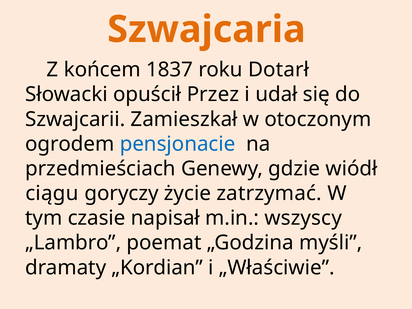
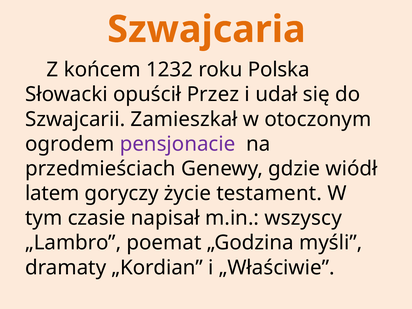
1837: 1837 -> 1232
Dotarł: Dotarł -> Polska
pensjonacie colour: blue -> purple
ciągu: ciągu -> latem
zatrzymać: zatrzymać -> testament
